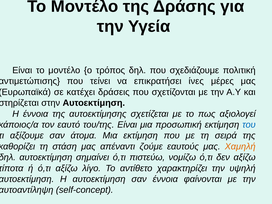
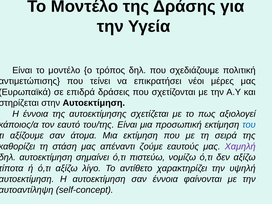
ίνες: ίνες -> νέοι
κατέχει: κατέχει -> επιδρά
Χαμηλή colour: orange -> purple
